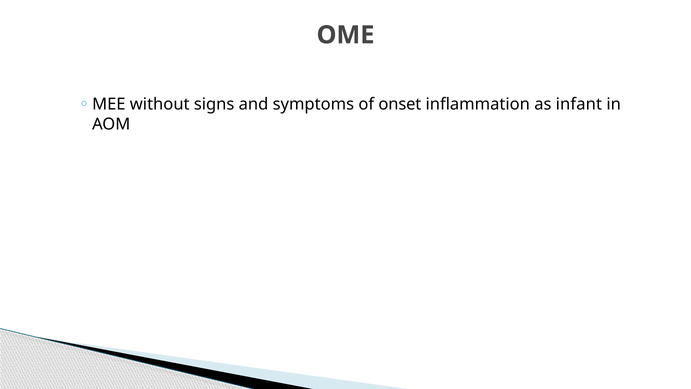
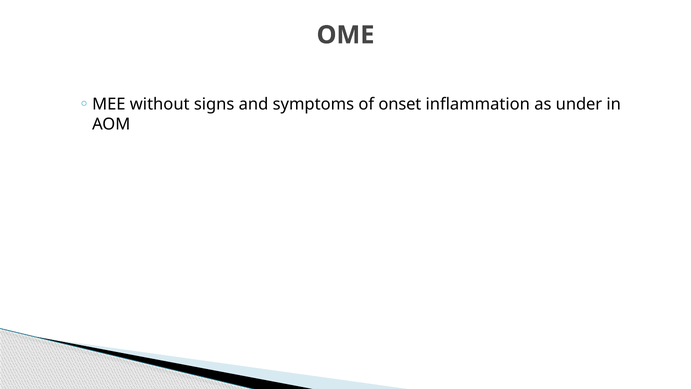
infant: infant -> under
